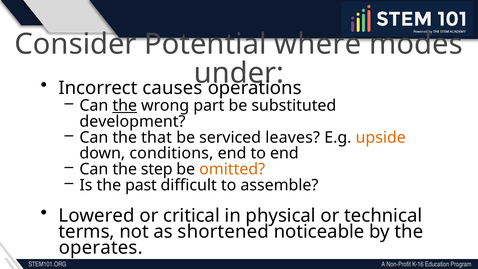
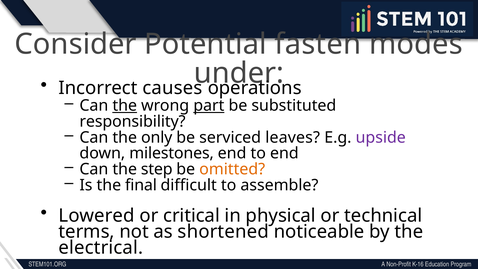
where: where -> fasten
part underline: none -> present
development: development -> responsibility
that: that -> only
upside colour: orange -> purple
conditions: conditions -> milestones
past: past -> final
operates: operates -> electrical
